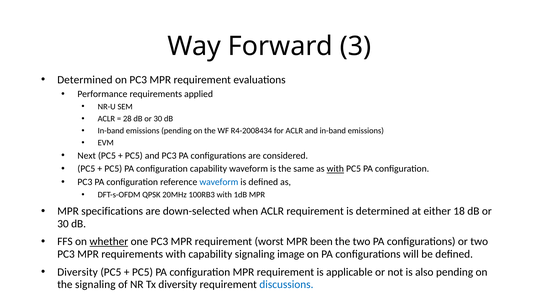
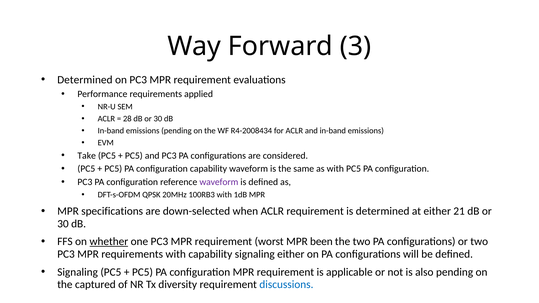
Next: Next -> Take
with at (335, 169) underline: present -> none
waveform at (219, 182) colour: blue -> purple
18: 18 -> 21
signaling image: image -> either
Diversity at (78, 272): Diversity -> Signaling
the signaling: signaling -> captured
